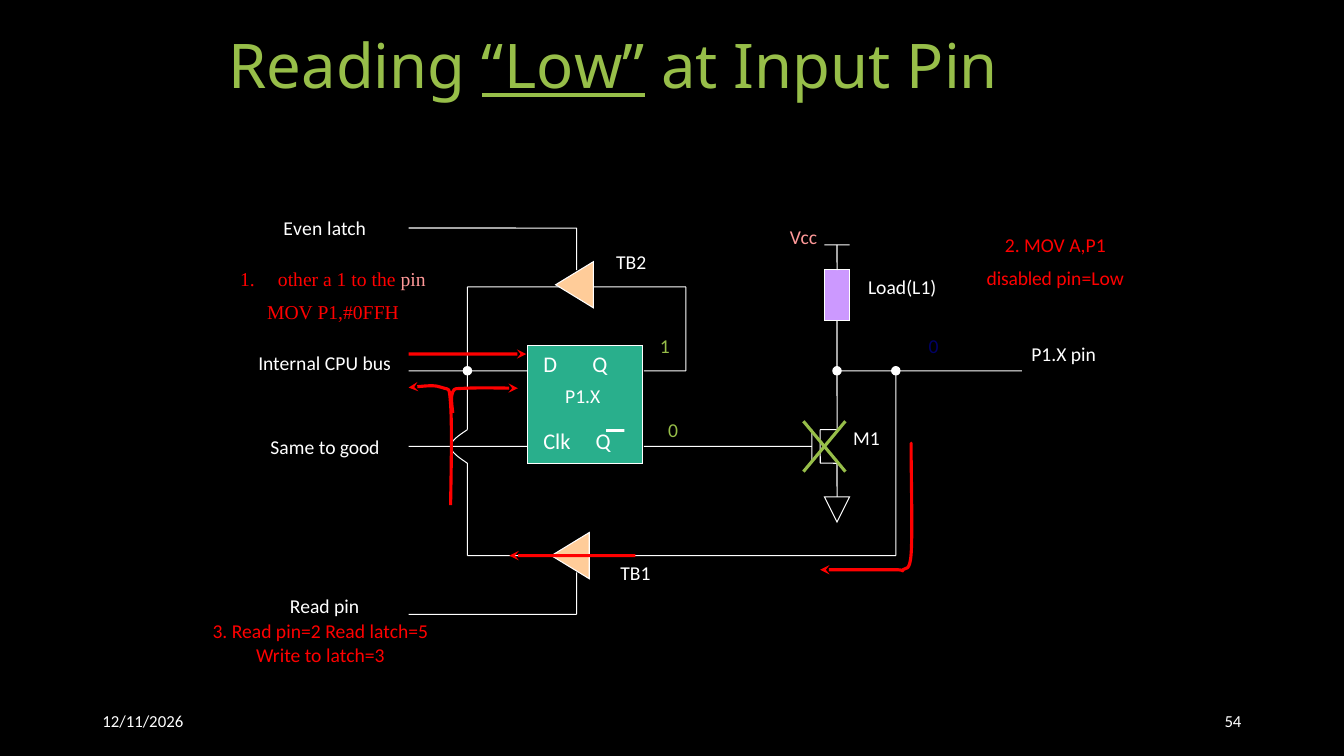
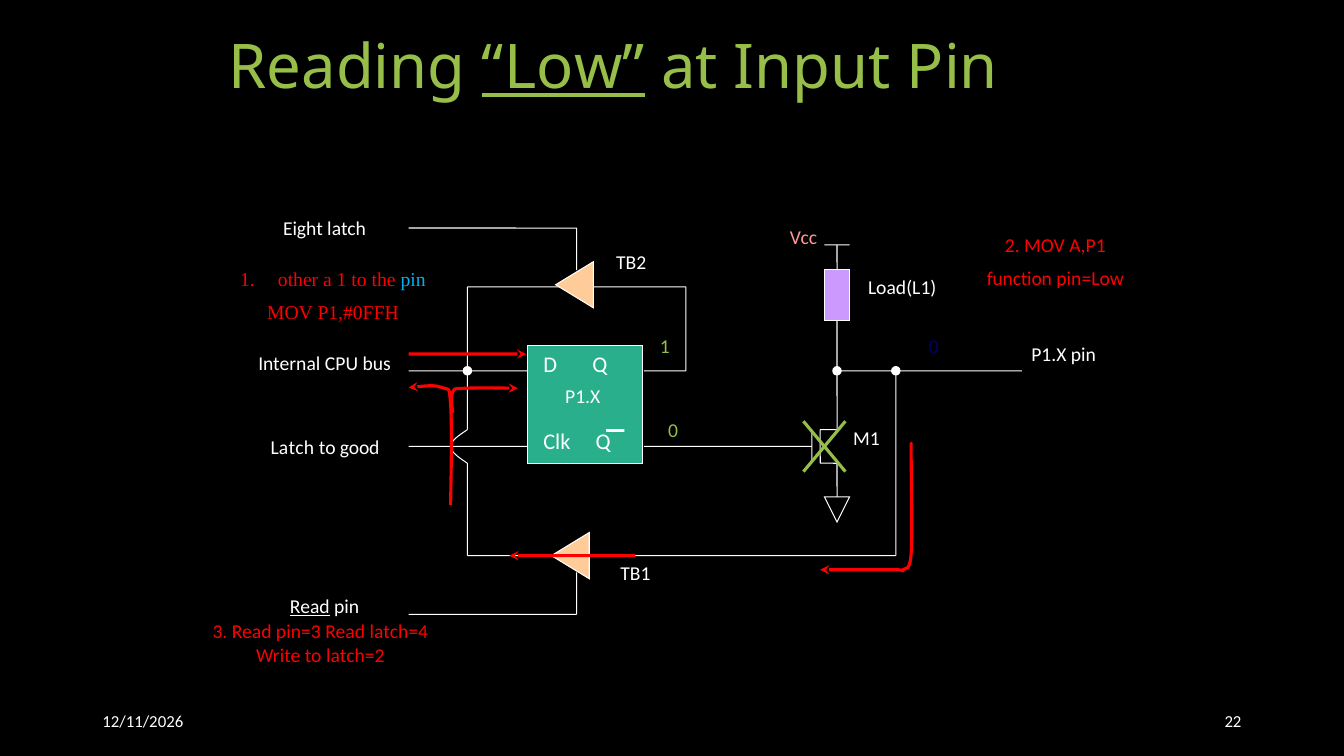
Even: Even -> Eight
pin at (413, 280) colour: pink -> light blue
disabled: disabled -> function
Same at (292, 448): Same -> Latch
Read at (310, 607) underline: none -> present
pin=2: pin=2 -> pin=3
latch=5: latch=5 -> latch=4
latch=3: latch=3 -> latch=2
54: 54 -> 22
